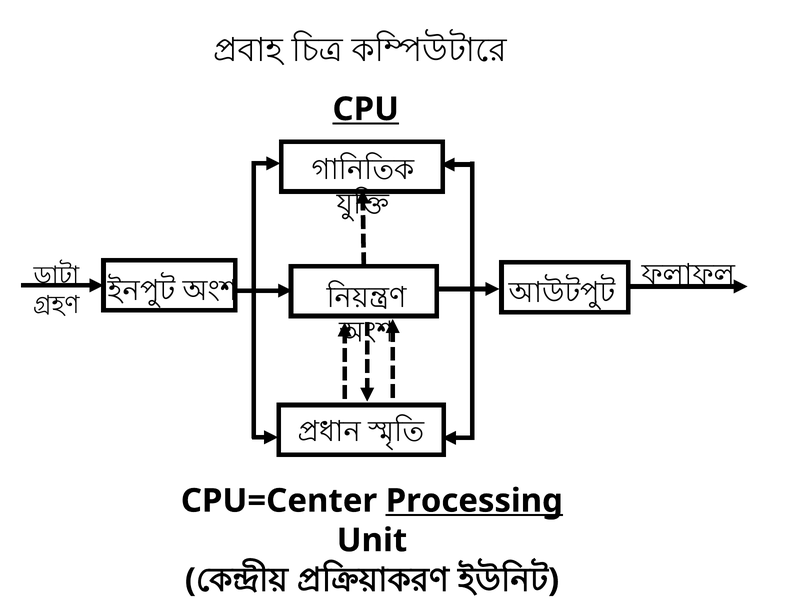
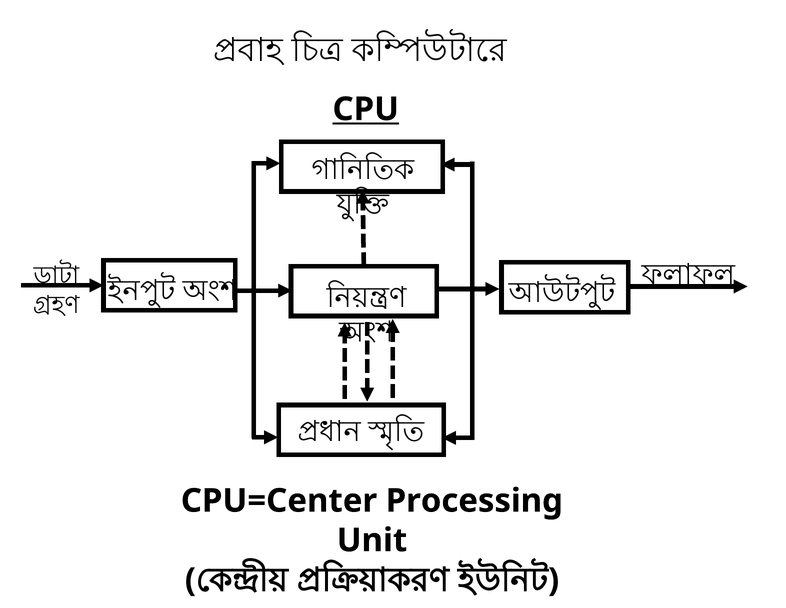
Processing underline: present -> none
